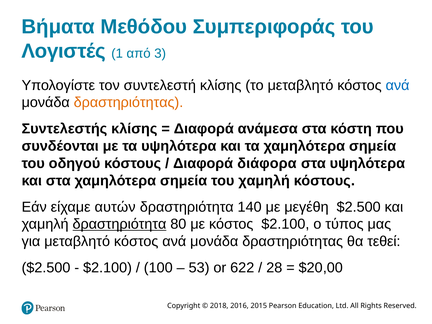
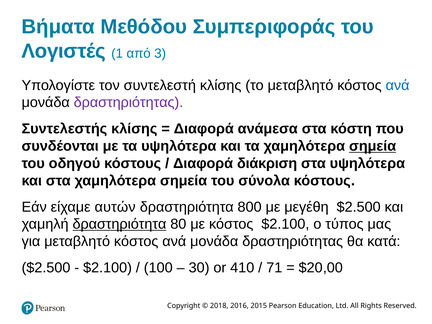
δραστηριότητας at (128, 103) colour: orange -> purple
σημεία at (373, 146) underline: none -> present
διάφορα: διάφορα -> διάκριση
του χαμηλή: χαμηλή -> σύνολα
140: 140 -> 800
τεθεί: τεθεί -> κατά
53: 53 -> 30
622: 622 -> 410
28: 28 -> 71
